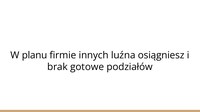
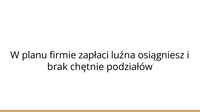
innych: innych -> zapłaci
gotowe: gotowe -> chętnie
